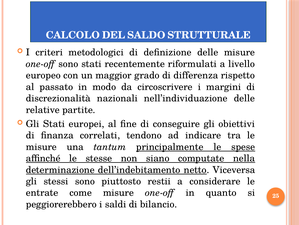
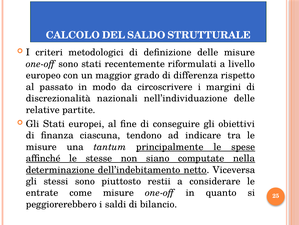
correlati: correlati -> ciascuna
